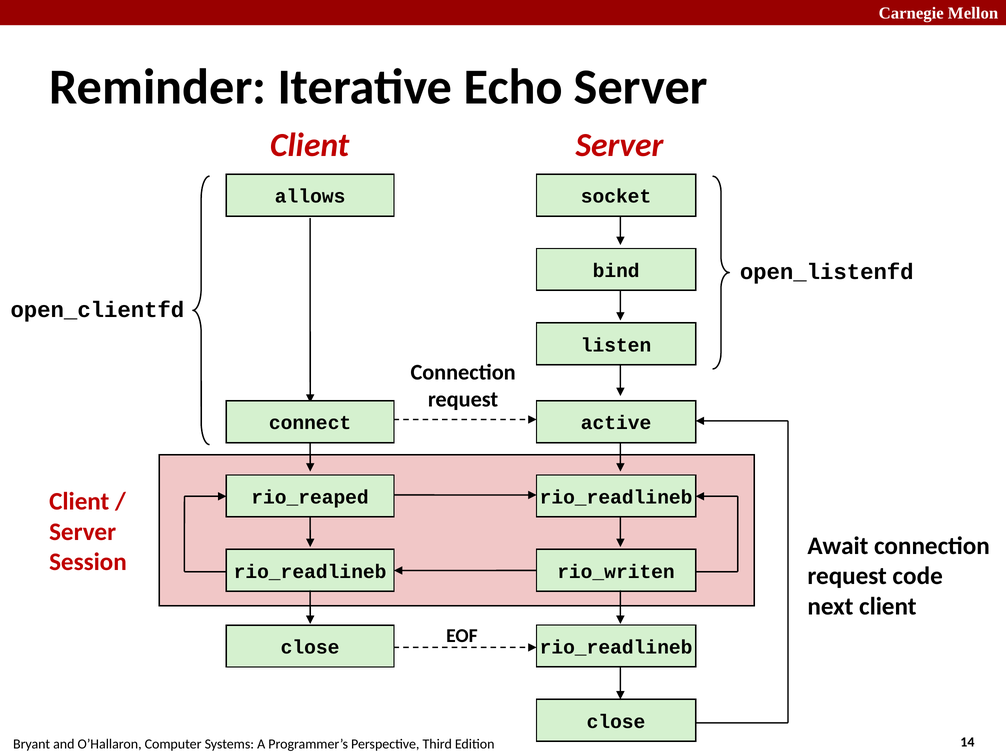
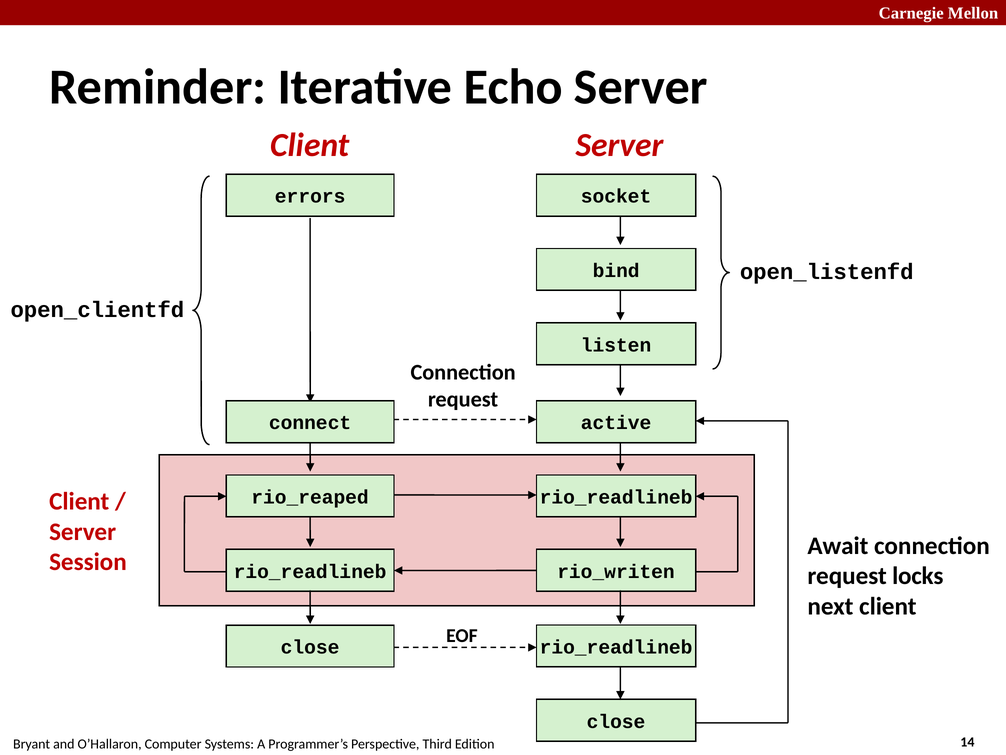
allows: allows -> errors
code: code -> locks
